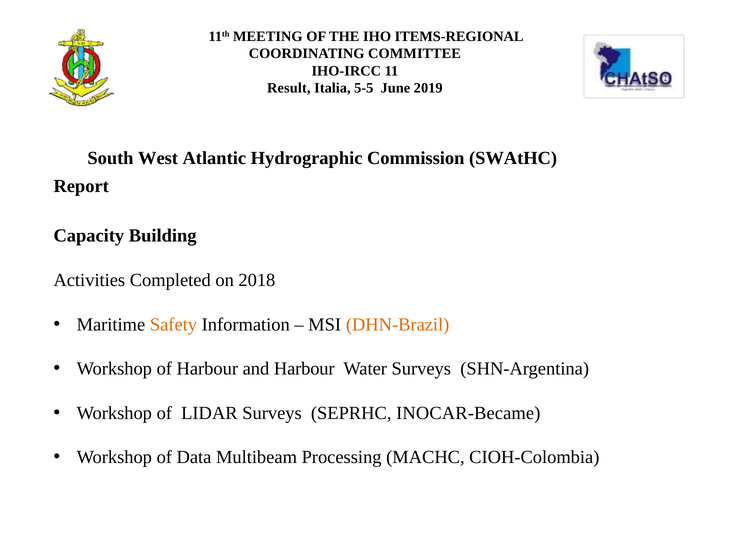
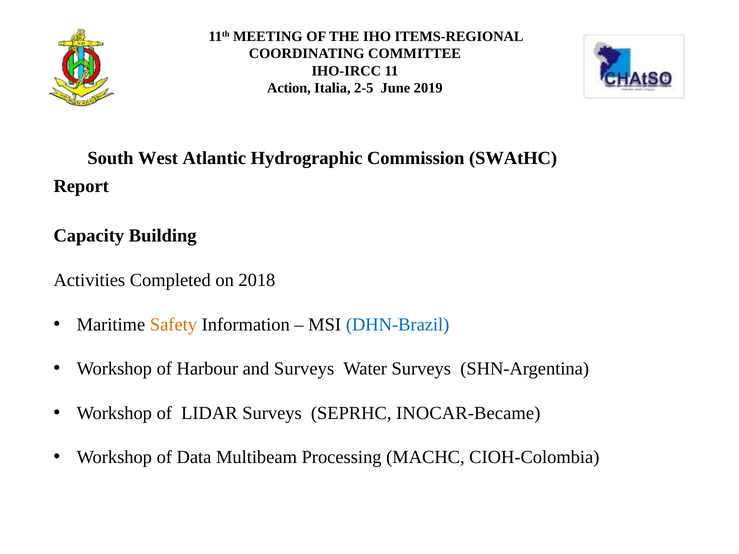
Result: Result -> Action
5-5: 5-5 -> 2-5
DHN-Brazil colour: orange -> blue
and Harbour: Harbour -> Surveys
